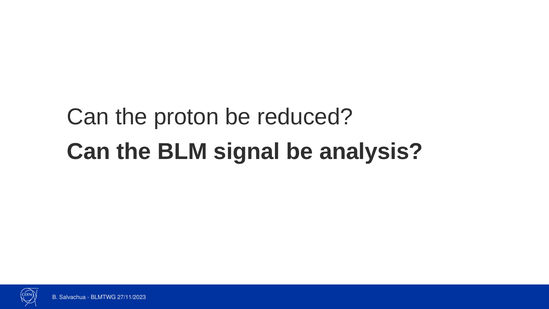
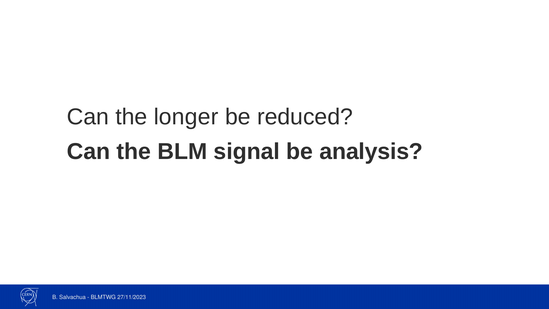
proton: proton -> longer
